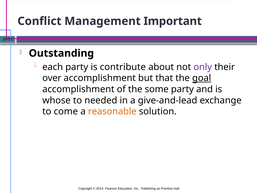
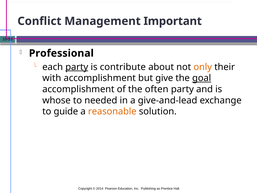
Outstanding: Outstanding -> Professional
party at (77, 67) underline: none -> present
only colour: purple -> orange
over: over -> with
that: that -> give
some: some -> often
come: come -> guide
